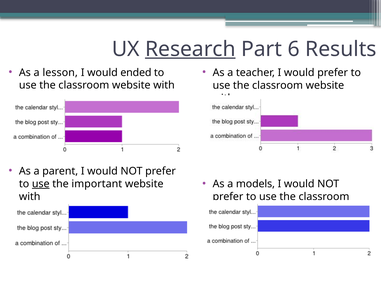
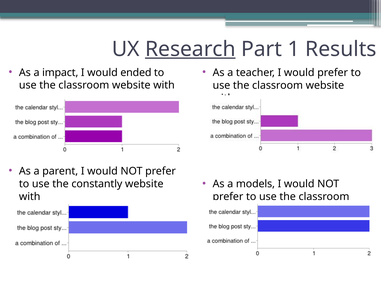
6: 6 -> 1
lesson: lesson -> impact
use at (41, 184) underline: present -> none
important: important -> constantly
